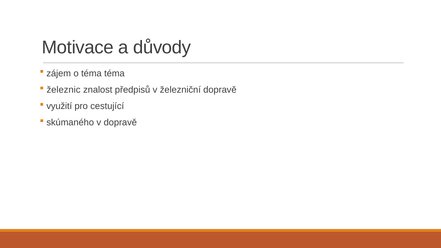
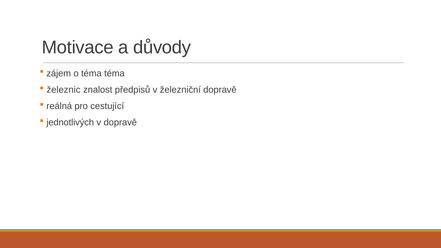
využití: využití -> reálná
skúmaného: skúmaného -> jednotlivých
